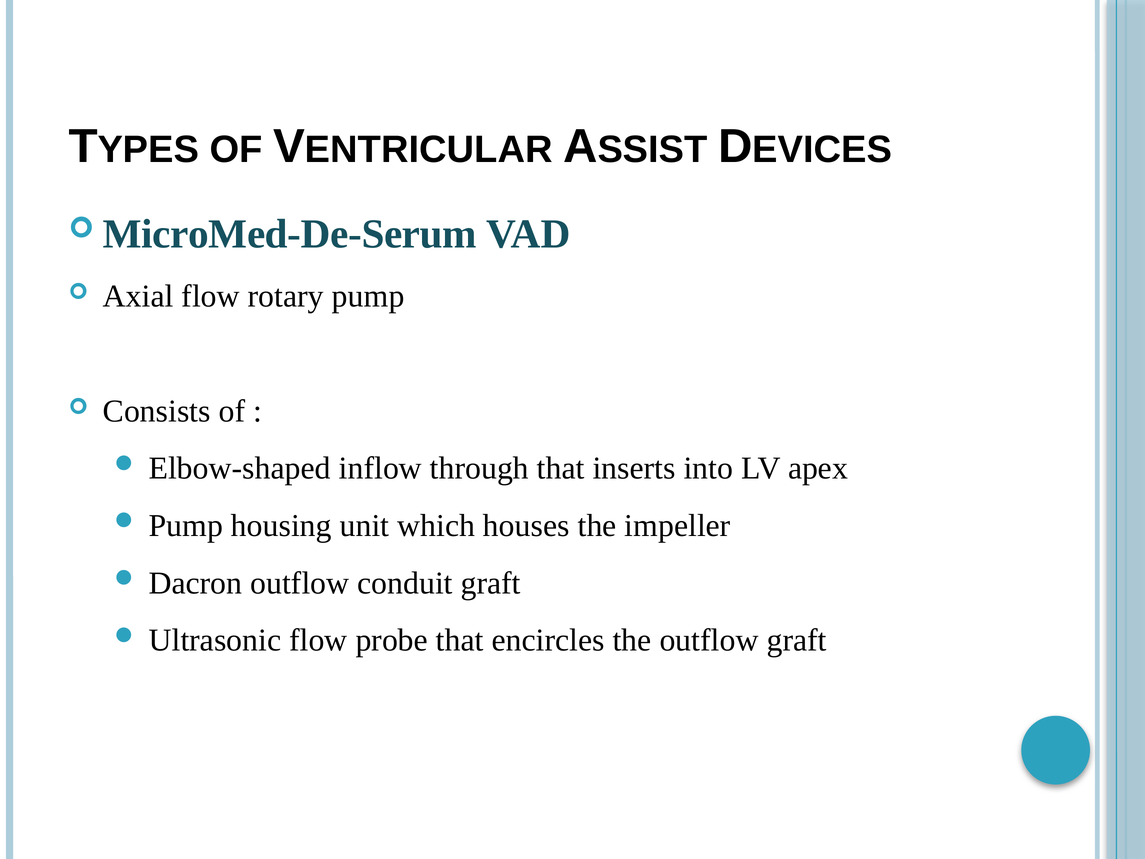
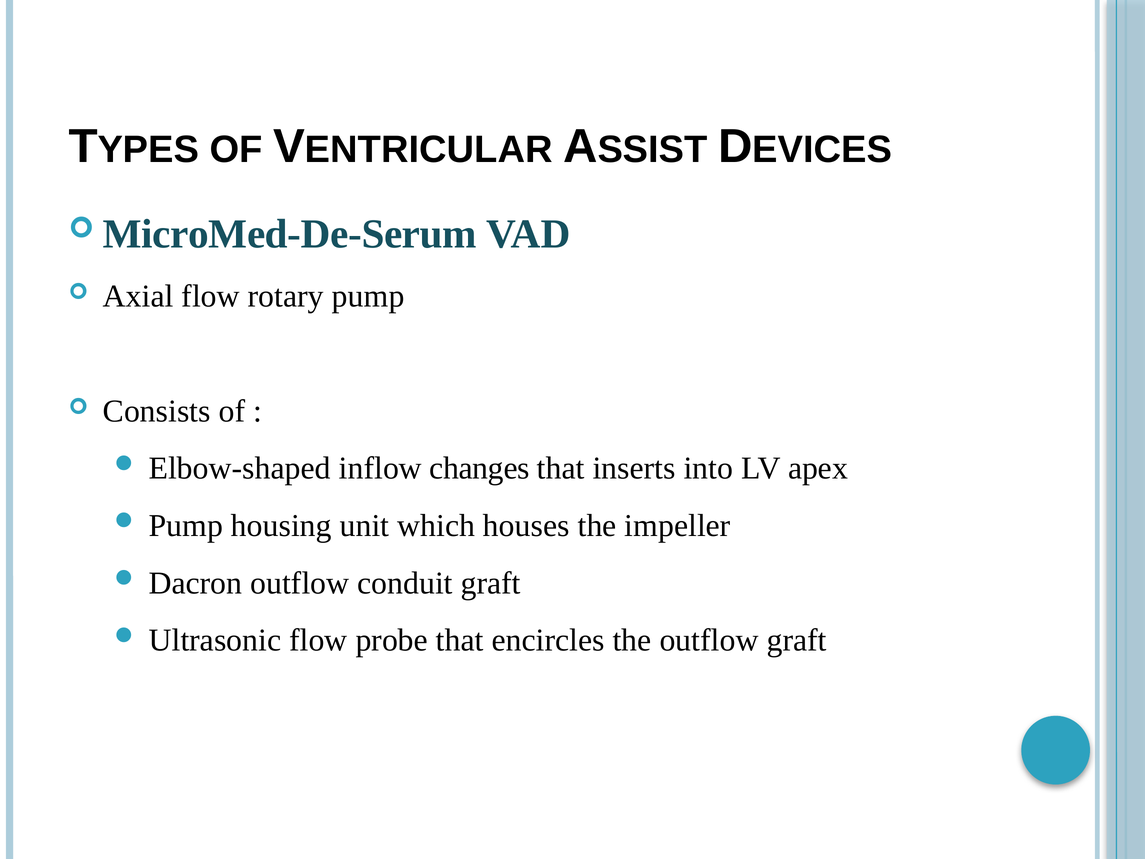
through: through -> changes
